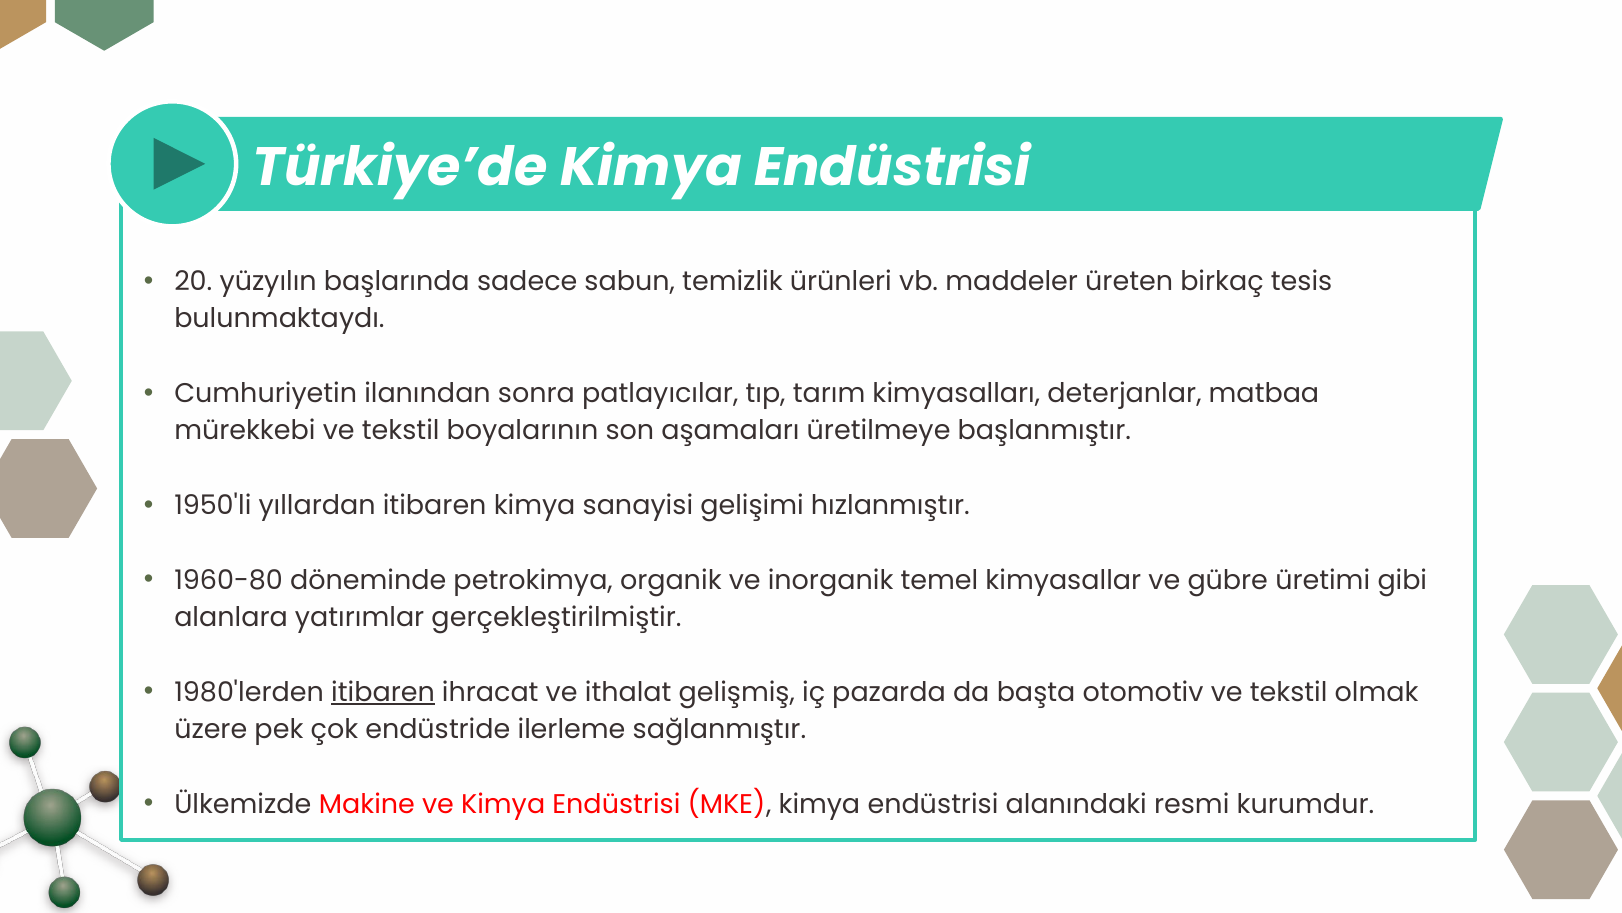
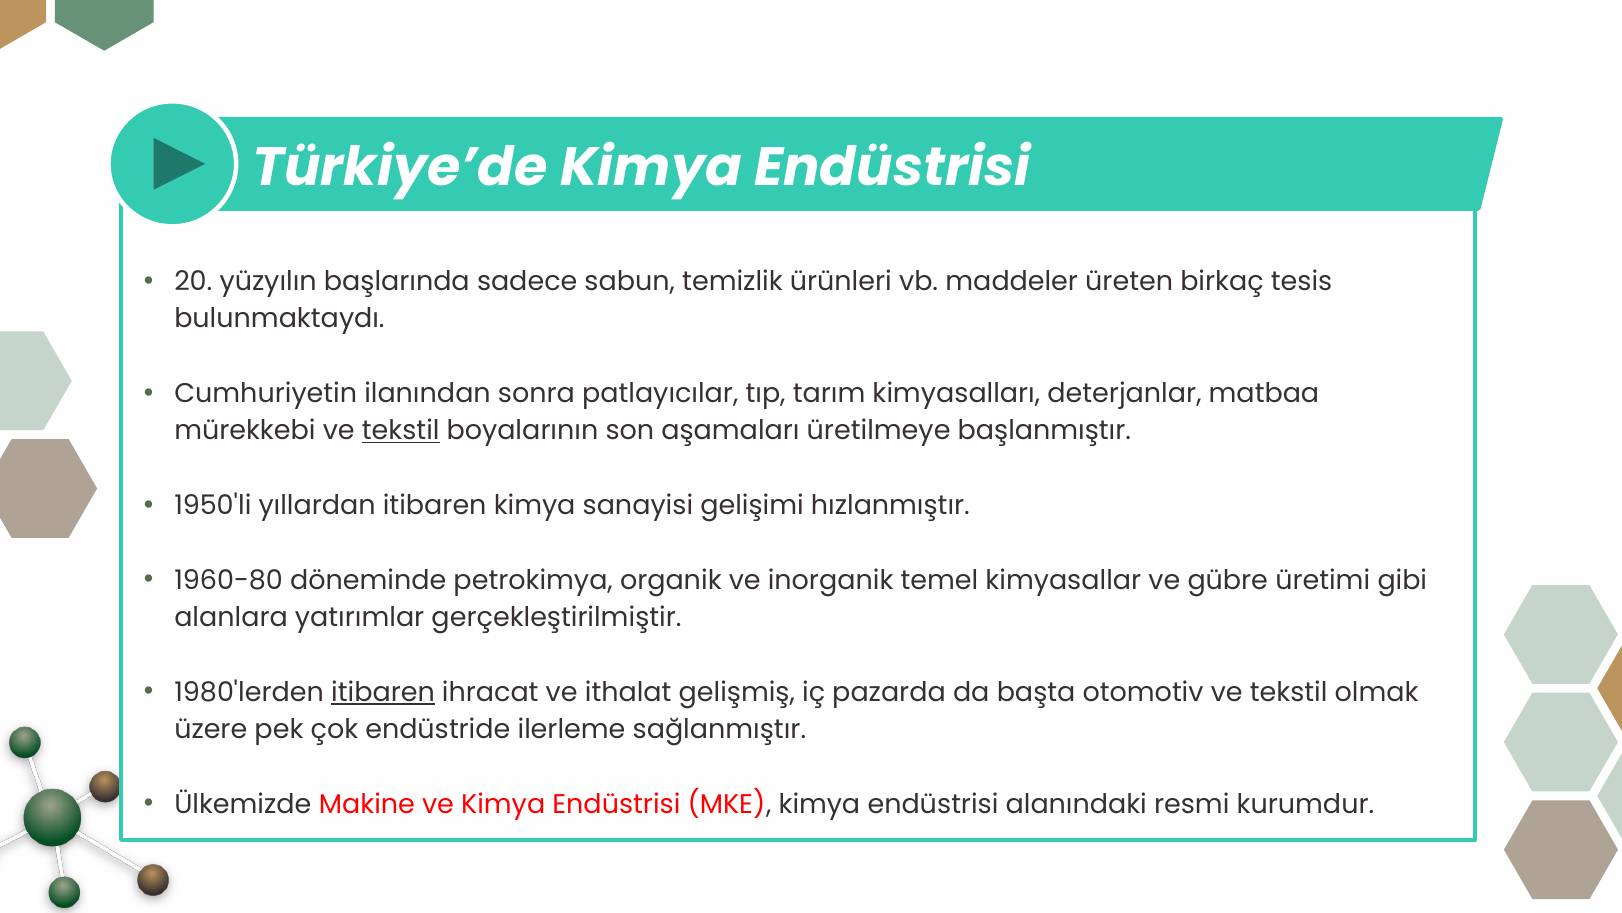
tekstil at (401, 431) underline: none -> present
